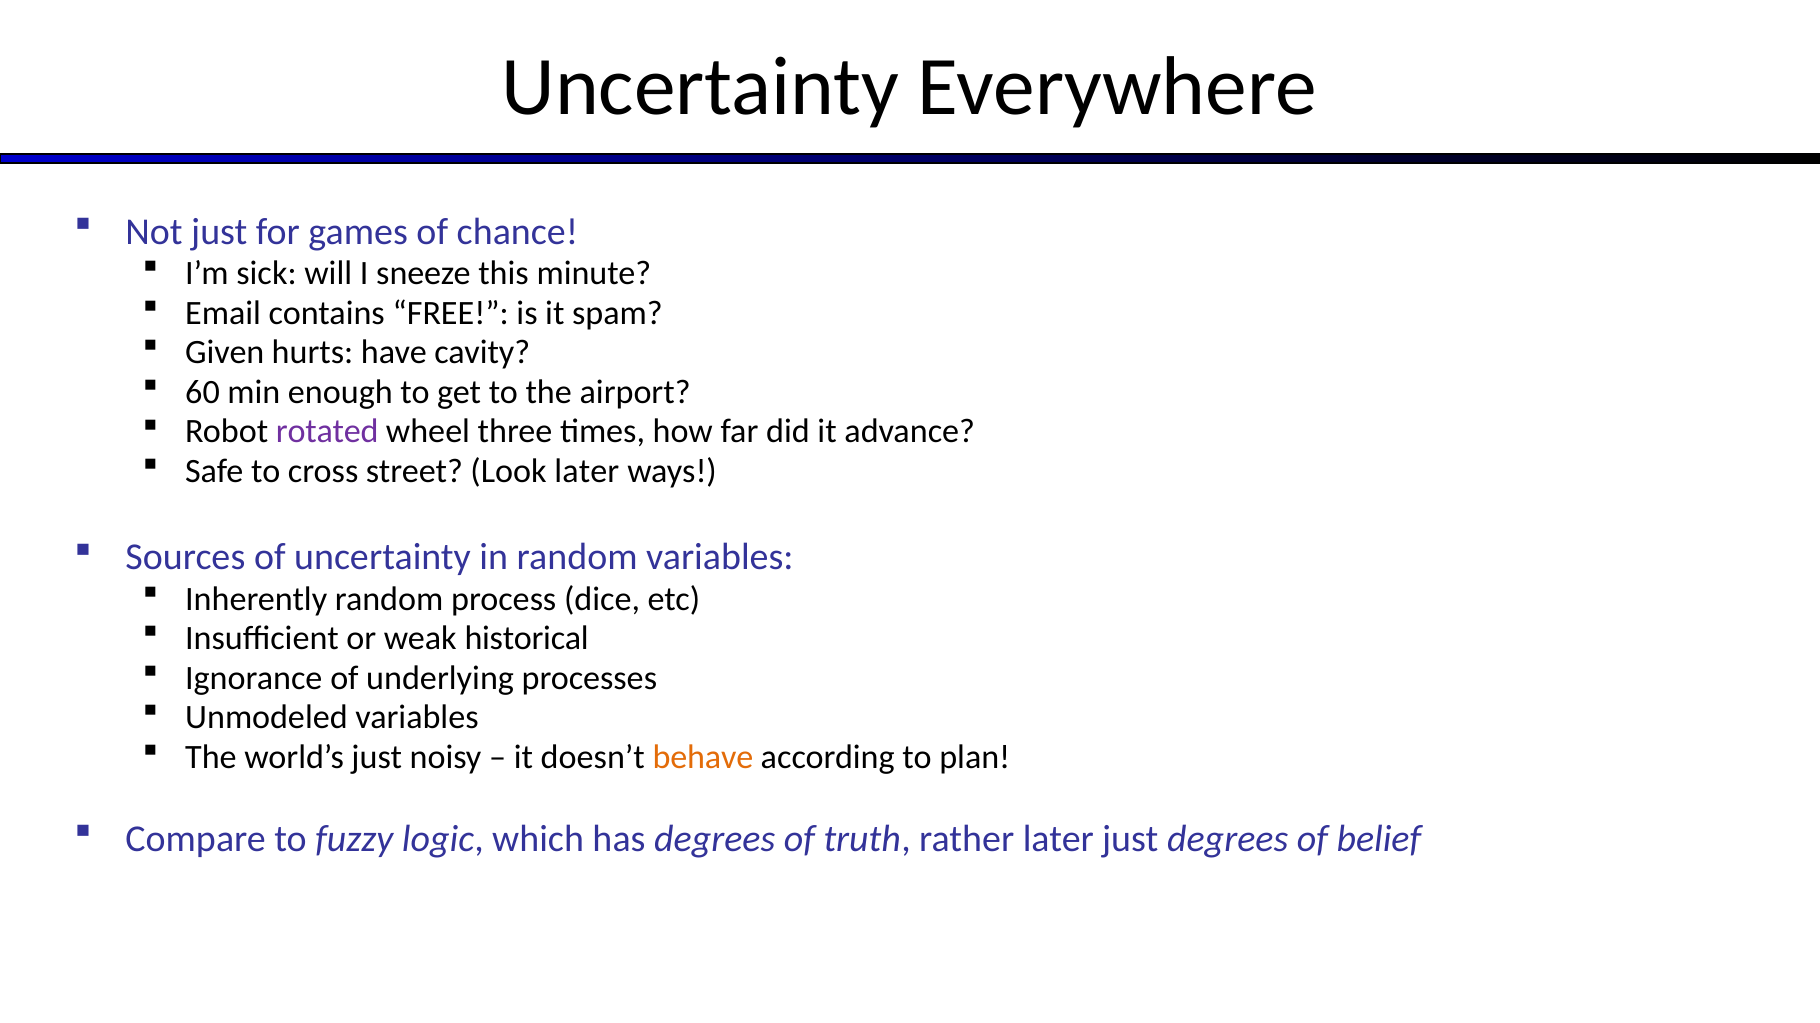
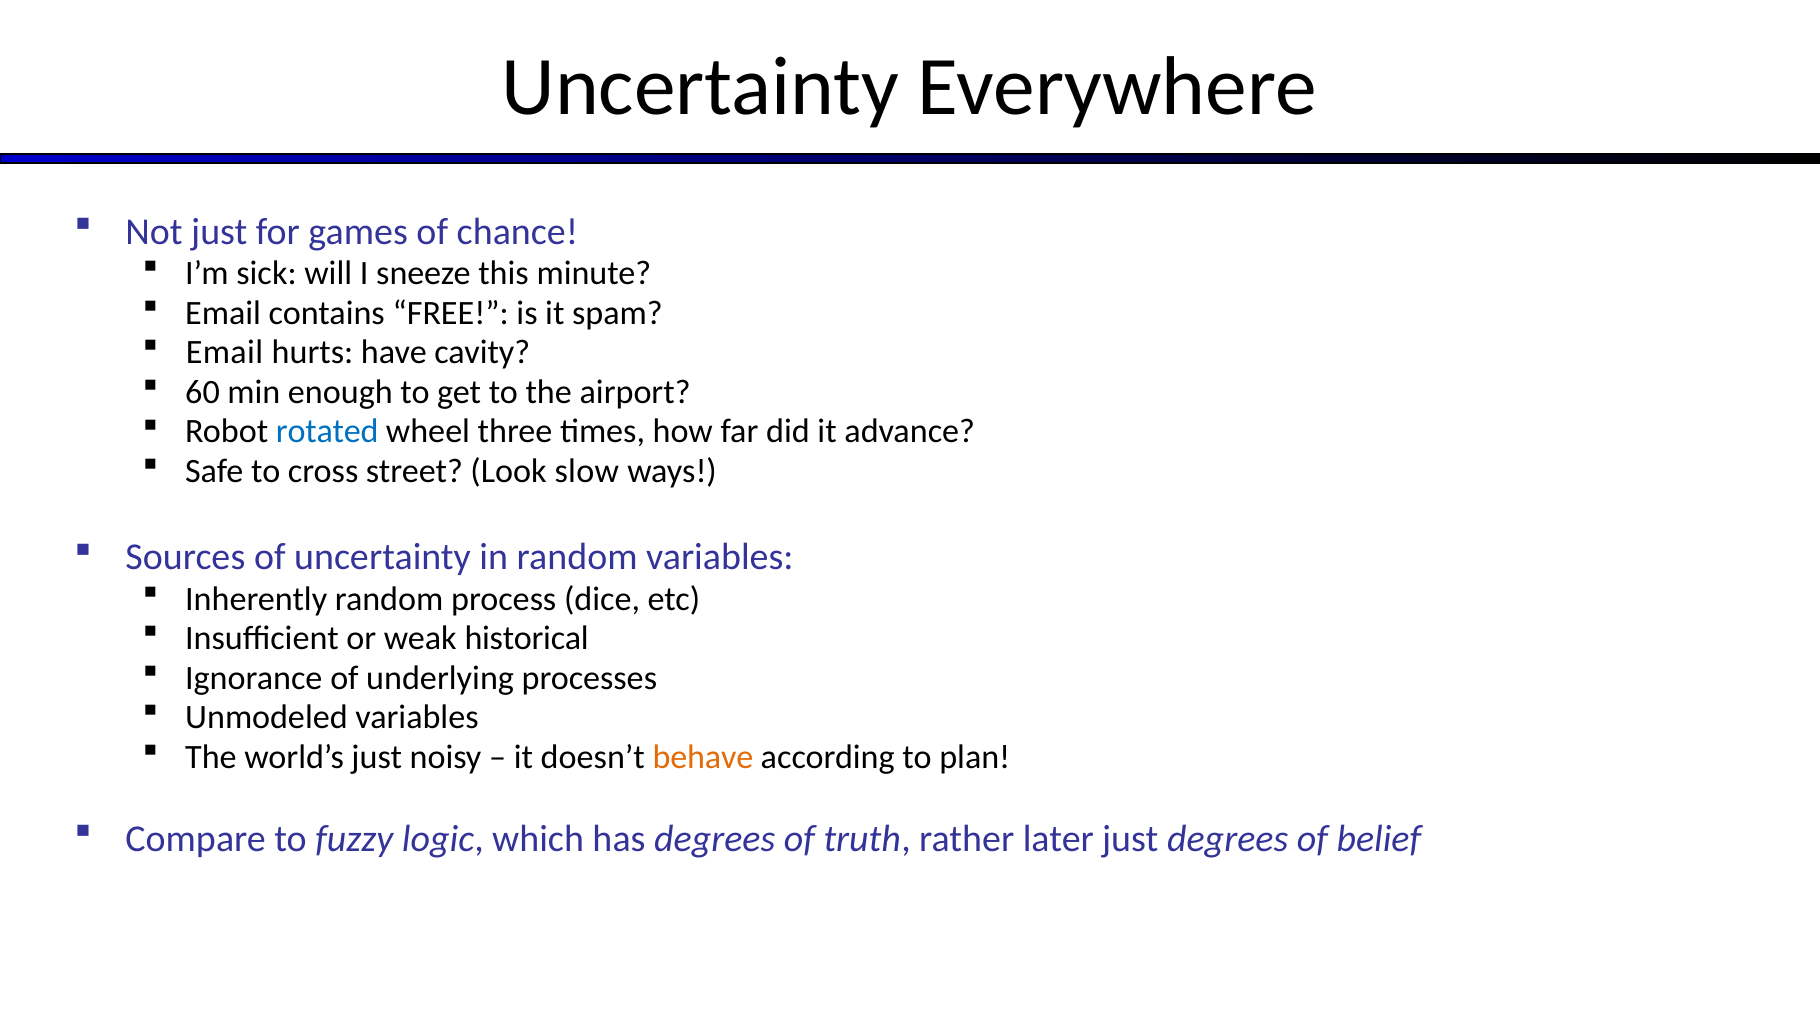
Given at (225, 353): Given -> Email
rotated colour: purple -> blue
Look later: later -> slow
